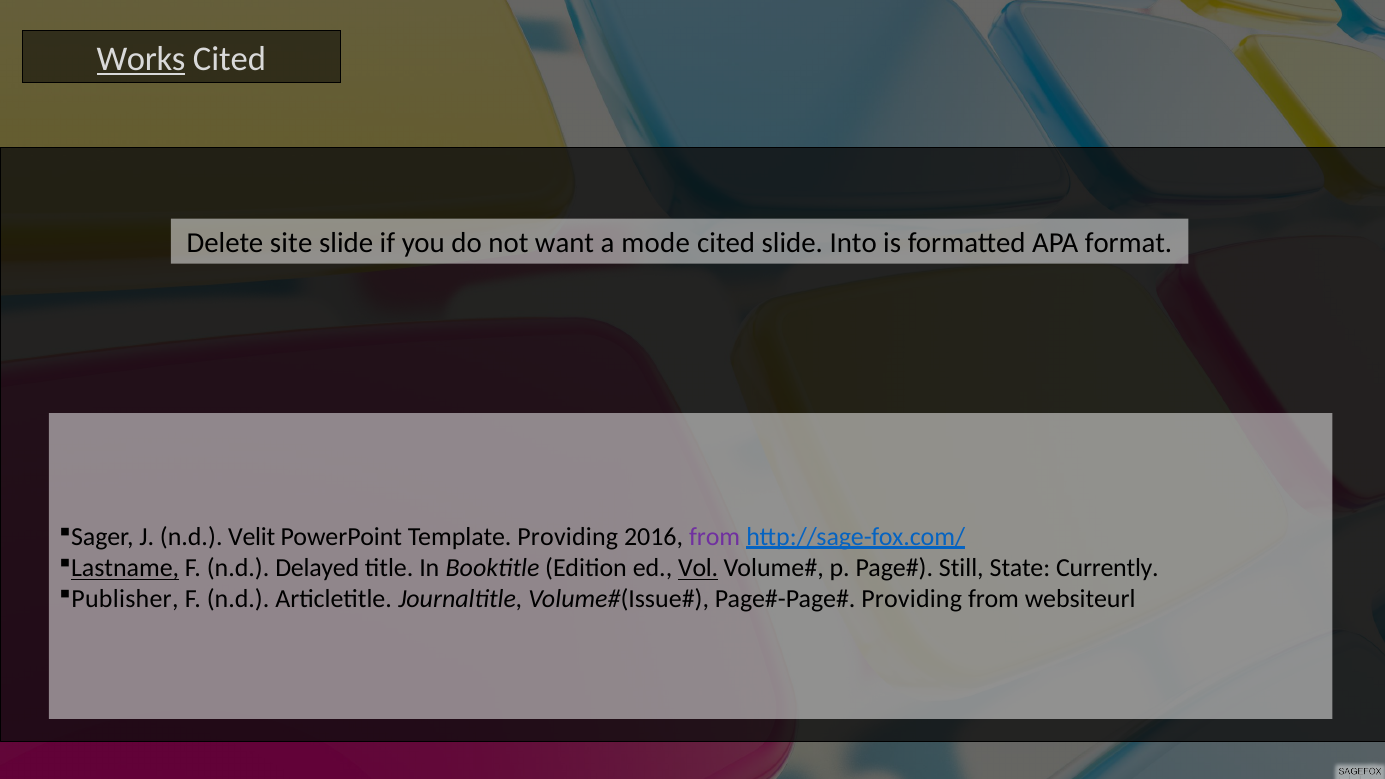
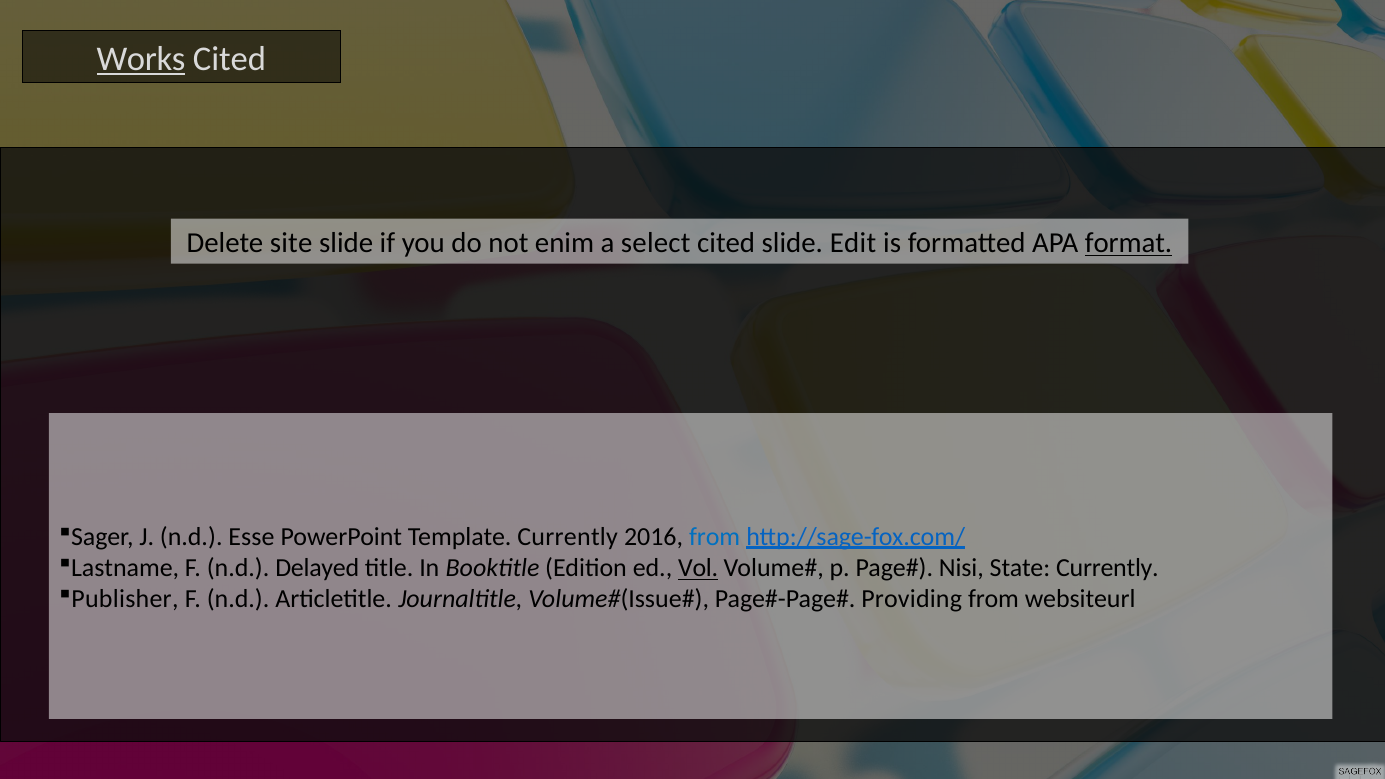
want: want -> enim
mode: mode -> select
Into: Into -> Edit
format underline: none -> present
Velit: Velit -> Esse
Template Providing: Providing -> Currently
from at (715, 536) colour: purple -> blue
Lastname underline: present -> none
Still: Still -> Nisi
